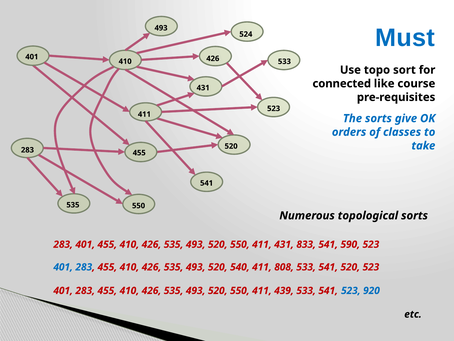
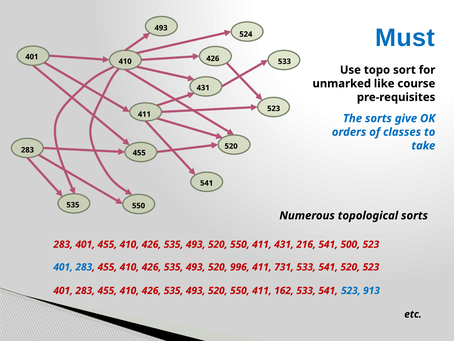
connected: connected -> unmarked
833: 833 -> 216
590: 590 -> 500
540: 540 -> 996
808: 808 -> 731
439: 439 -> 162
920: 920 -> 913
